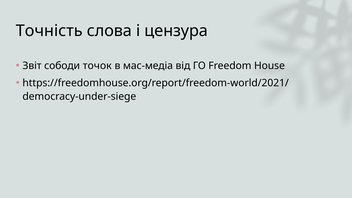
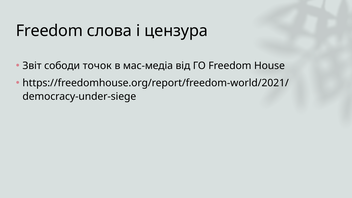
Точність at (49, 31): Точність -> Freedom
